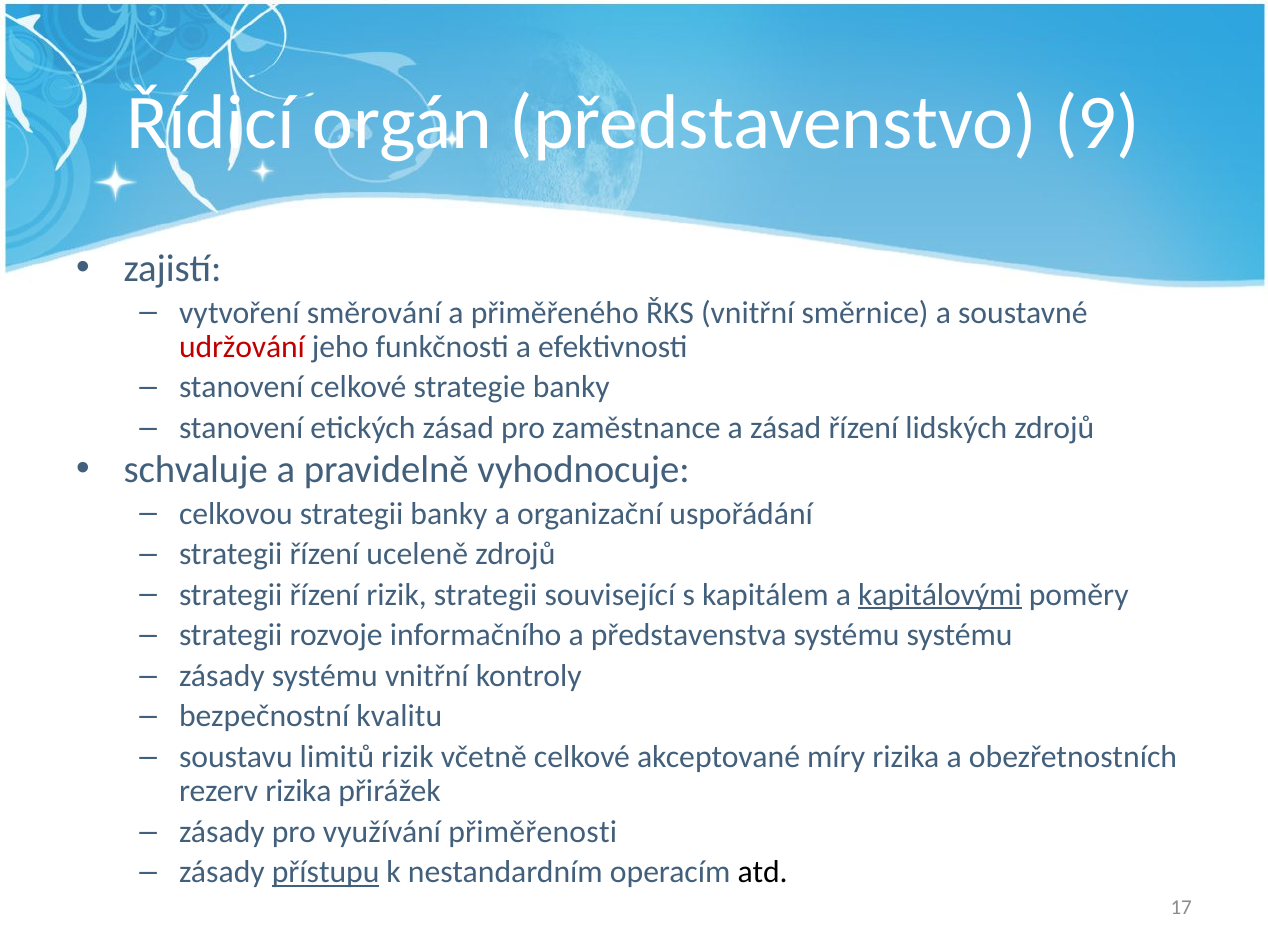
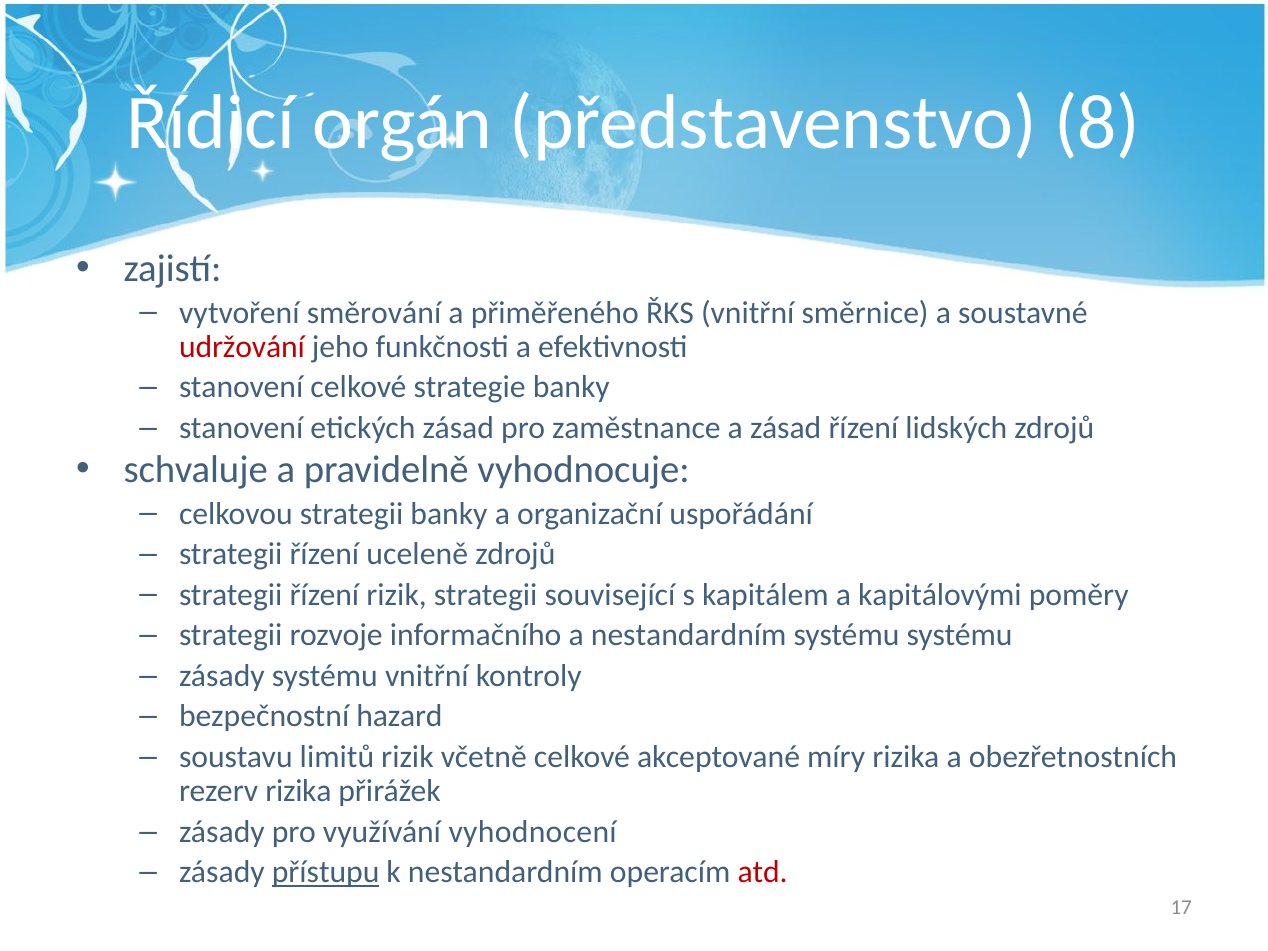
9: 9 -> 8
kapitálovými underline: present -> none
a představenstva: představenstva -> nestandardním
kvalitu: kvalitu -> hazard
přiměřenosti: přiměřenosti -> vyhodnocení
atd colour: black -> red
